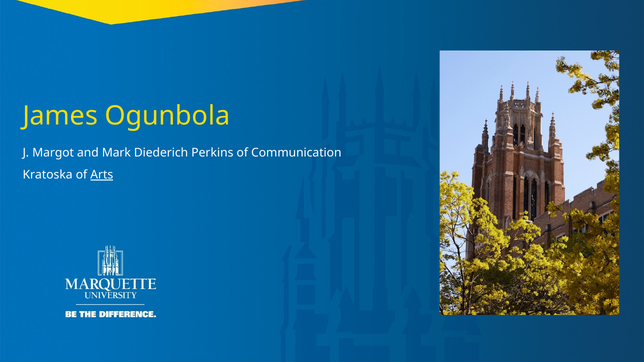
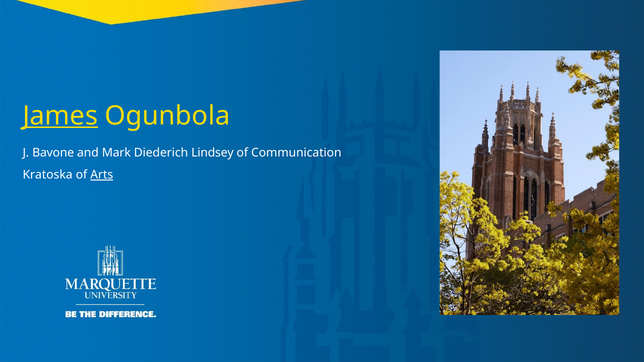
James underline: none -> present
Margot: Margot -> Bavone
Perkins: Perkins -> Lindsey
